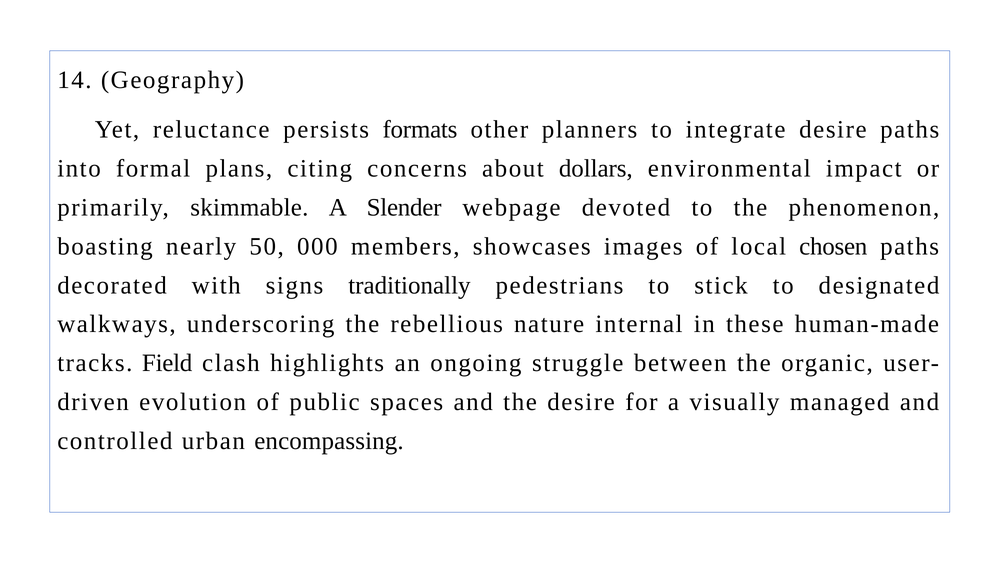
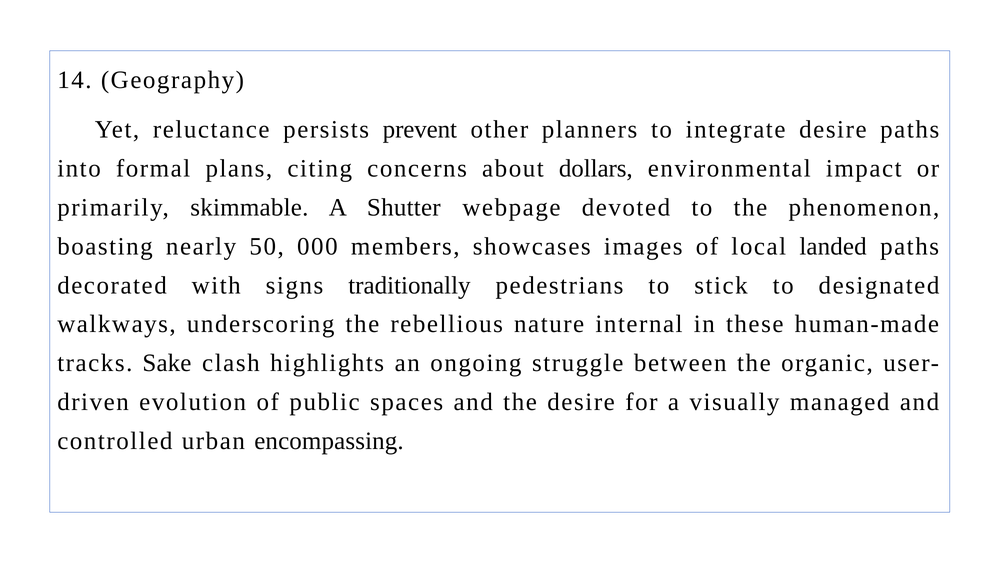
formats: formats -> prevent
Slender: Slender -> Shutter
chosen: chosen -> landed
Field: Field -> Sake
